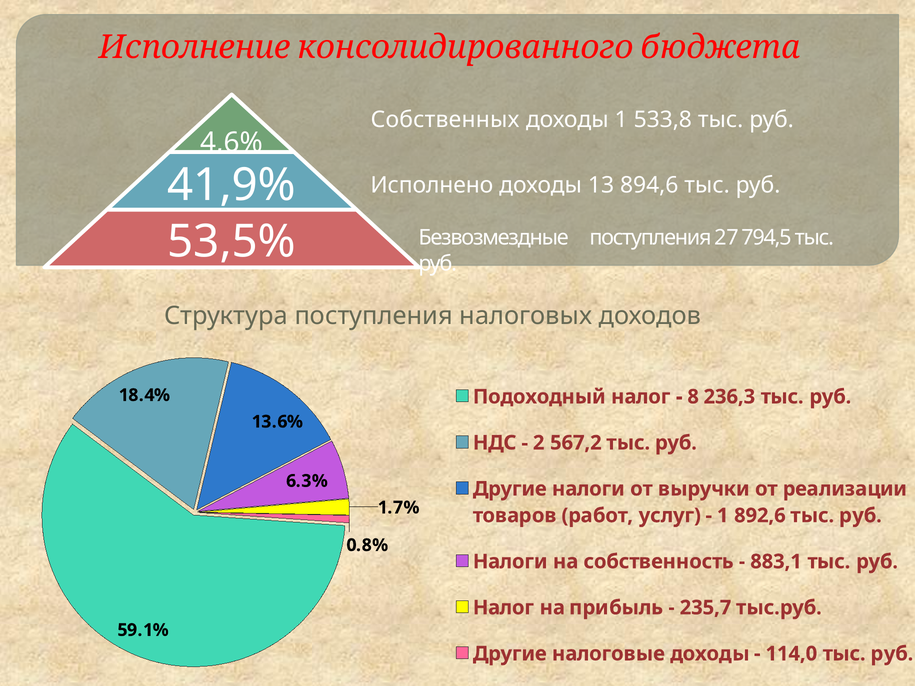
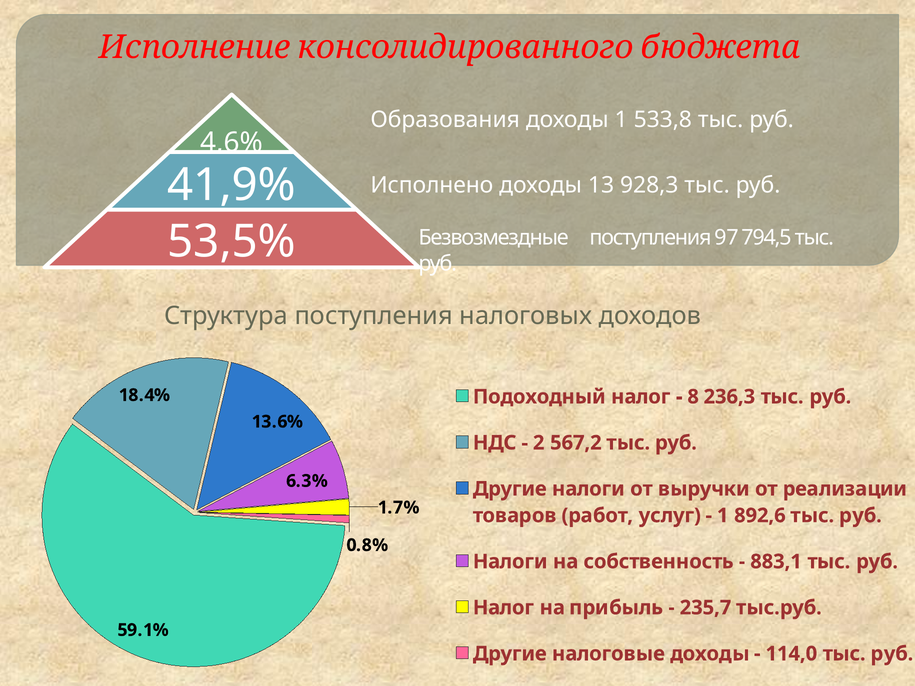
Собственных: Собственных -> Образования
894,6: 894,6 -> 928,3
27: 27 -> 97
